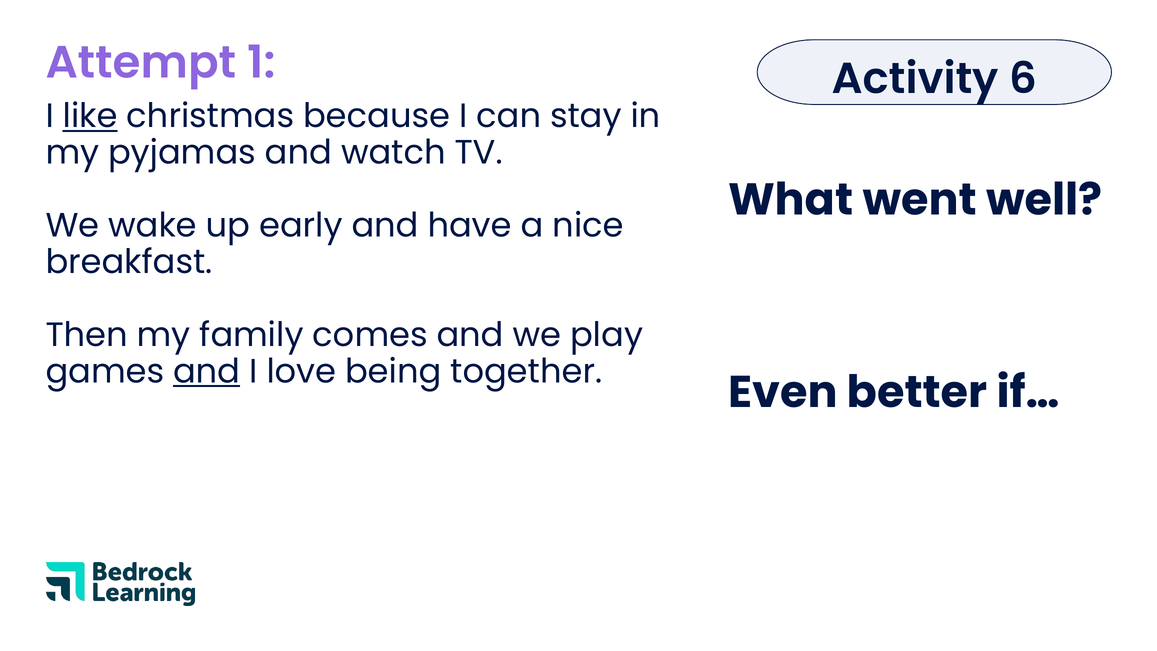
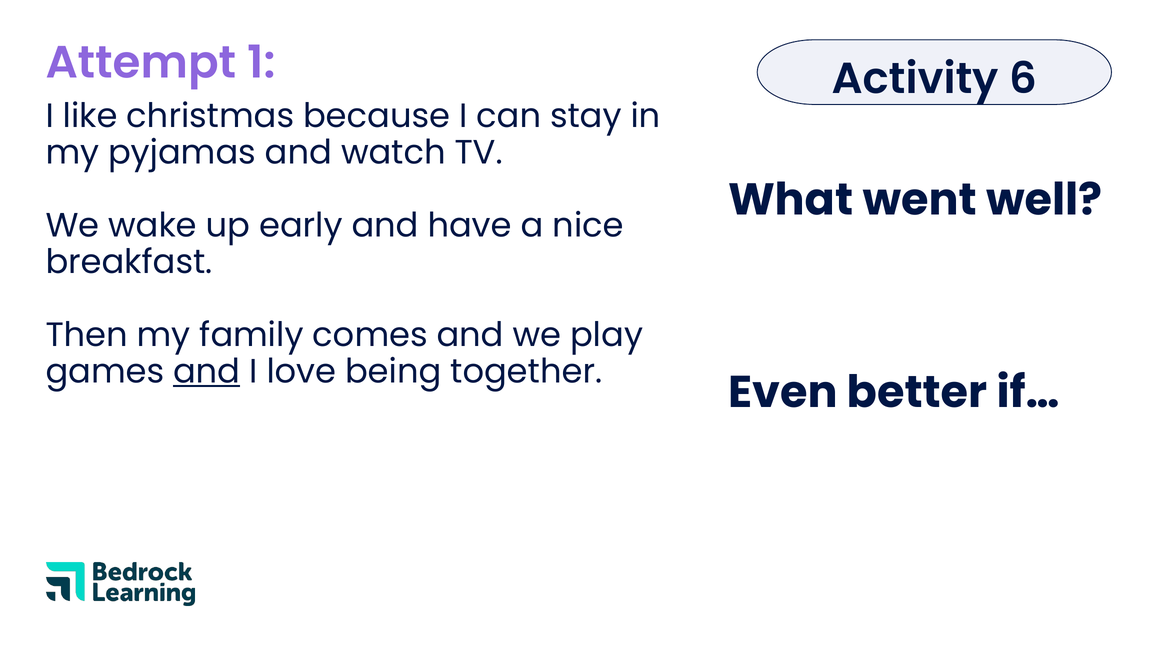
like underline: present -> none
